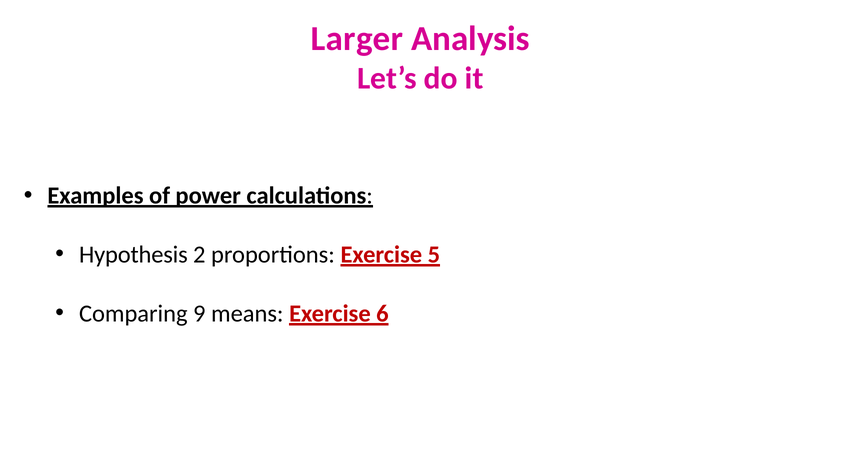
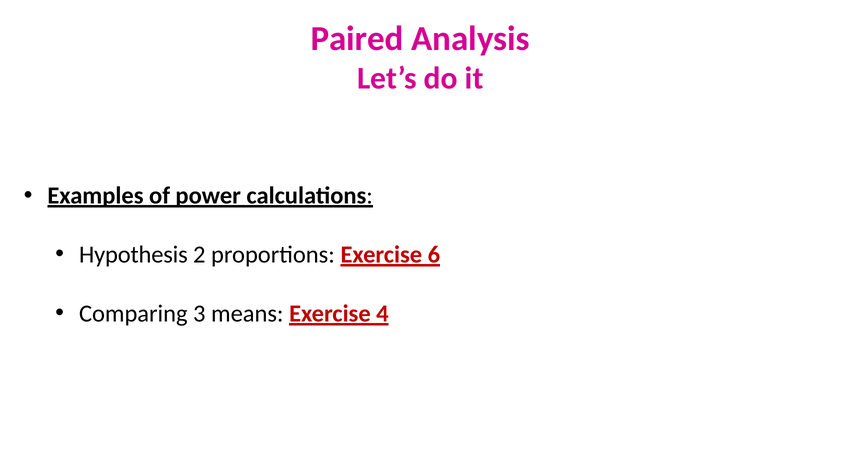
Larger: Larger -> Paired
5: 5 -> 6
9: 9 -> 3
6: 6 -> 4
